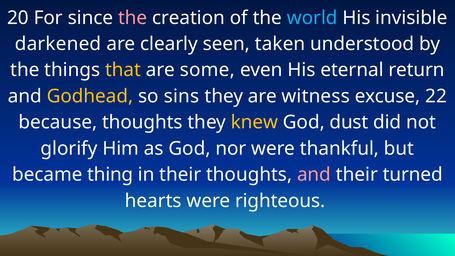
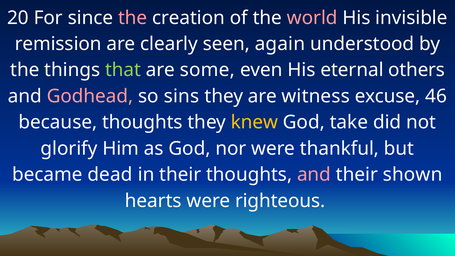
world colour: light blue -> pink
darkened: darkened -> remission
taken: taken -> again
that colour: yellow -> light green
return: return -> others
Godhead colour: yellow -> pink
22: 22 -> 46
dust: dust -> take
thing: thing -> dead
turned: turned -> shown
